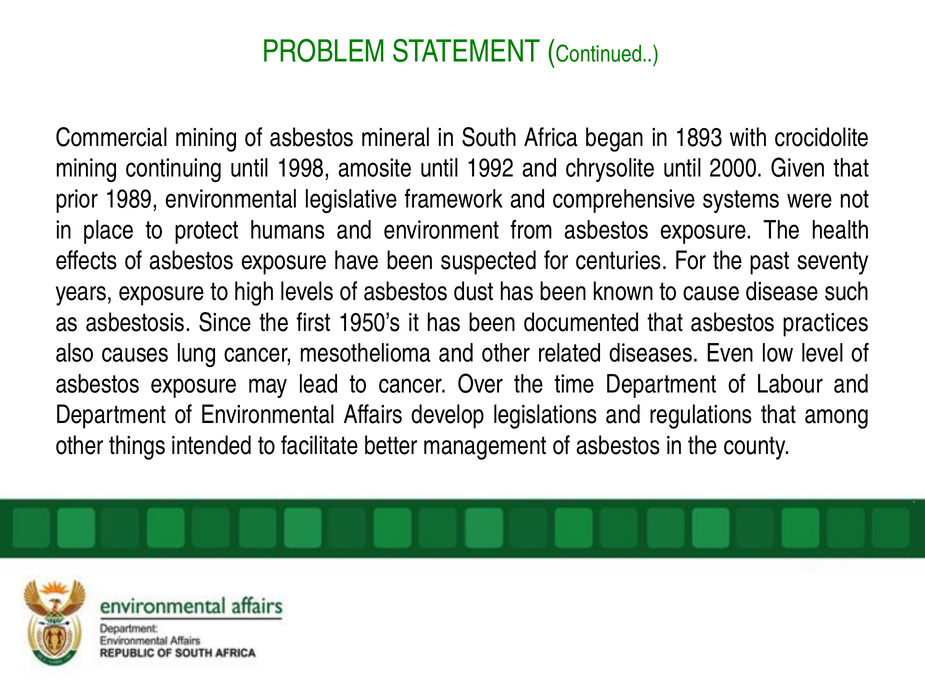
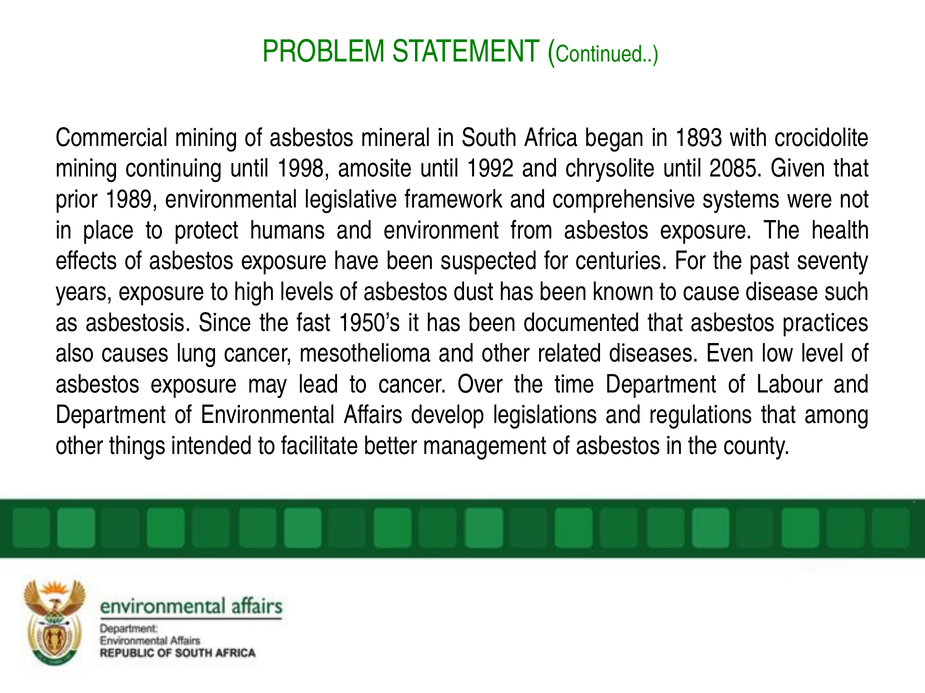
2000: 2000 -> 2085
first: first -> fast
